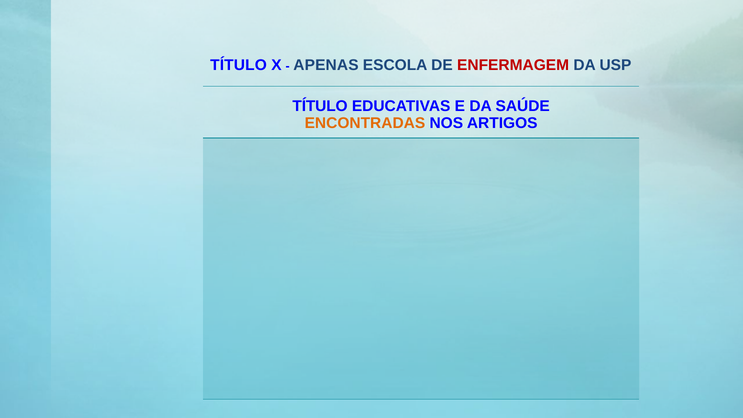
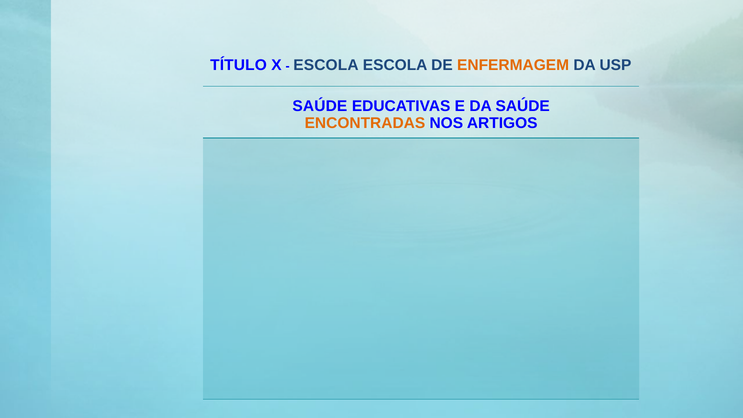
APENAS at (326, 65): APENAS -> ESCOLA
ENFERMAGEM colour: red -> orange
TÍTULO at (320, 106): TÍTULO -> SAÚDE
